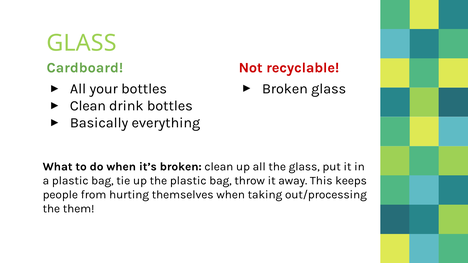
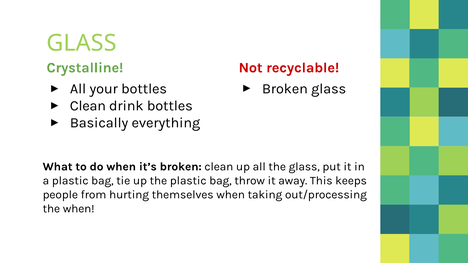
Cardboard: Cardboard -> Crystalline
the them: them -> when
